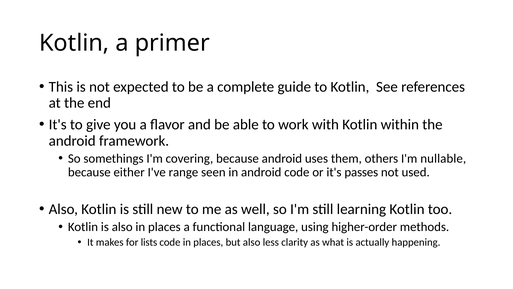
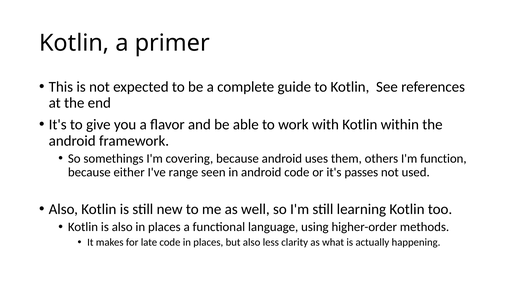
nullable: nullable -> function
lists: lists -> late
